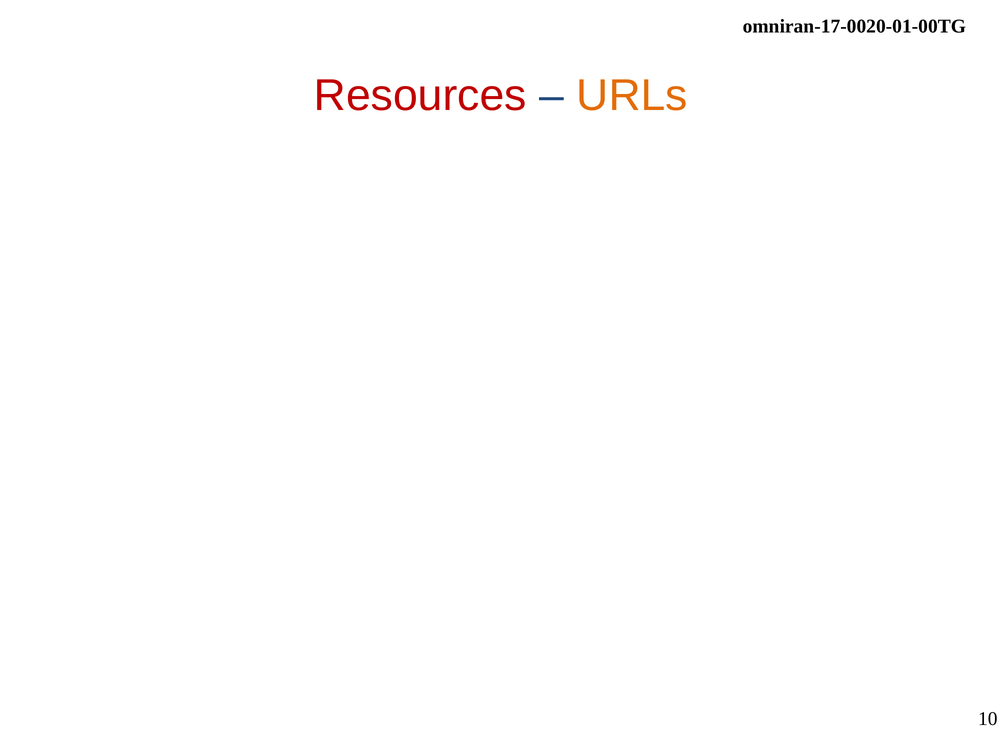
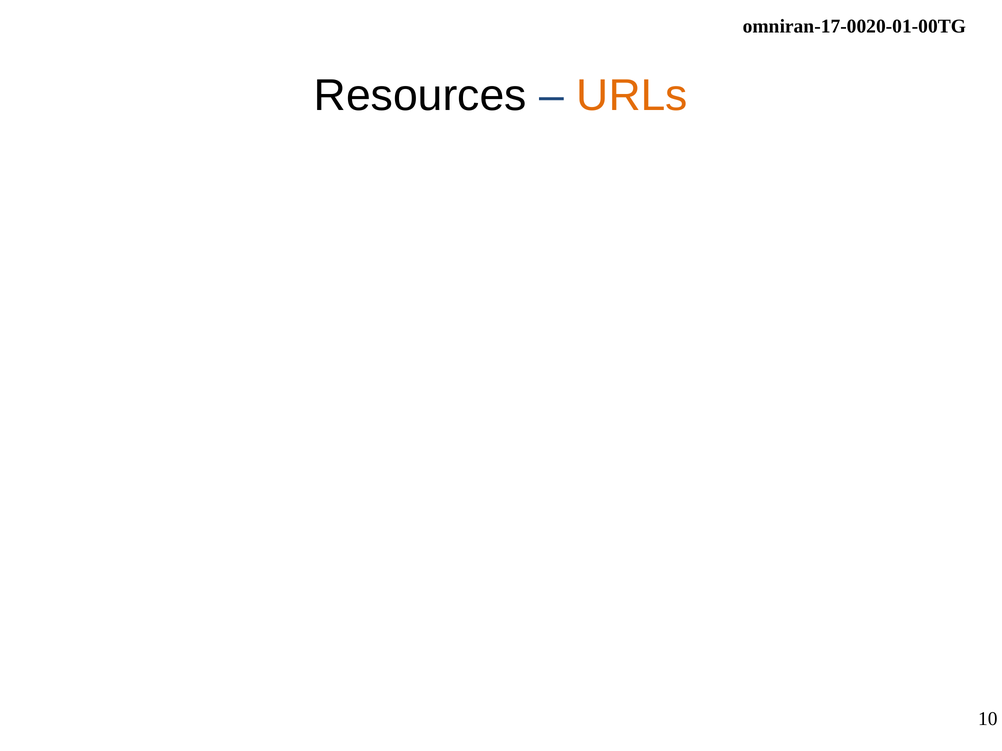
Resources colour: red -> black
